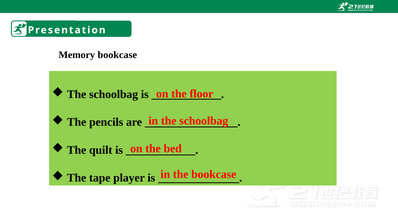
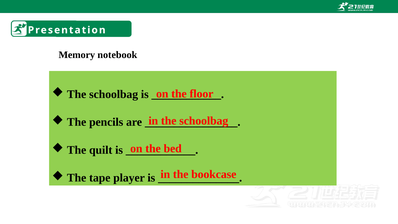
Memory bookcase: bookcase -> notebook
